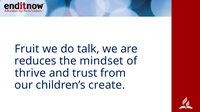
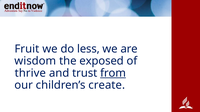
talk: talk -> less
reduces: reduces -> wisdom
mindset: mindset -> exposed
from underline: none -> present
